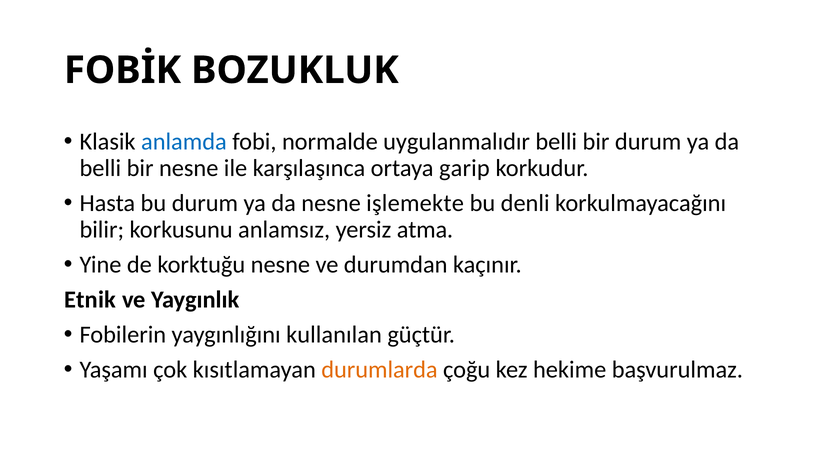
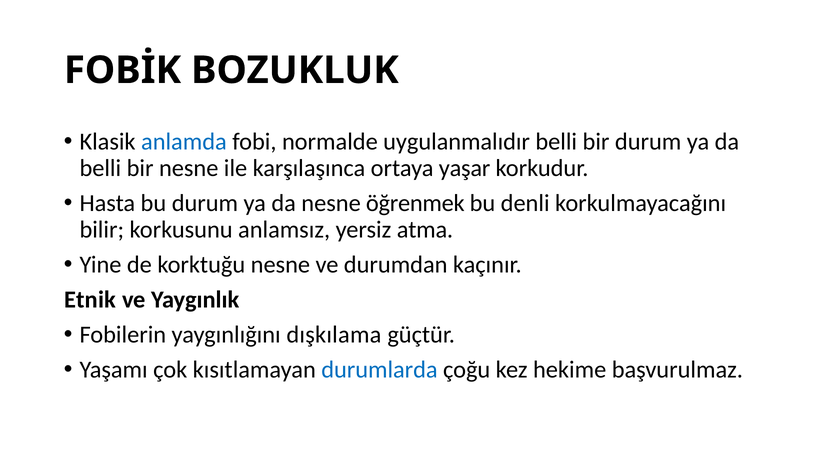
garip: garip -> yaşar
işlemekte: işlemekte -> öğrenmek
kullanılan: kullanılan -> dışkılama
durumlarda colour: orange -> blue
